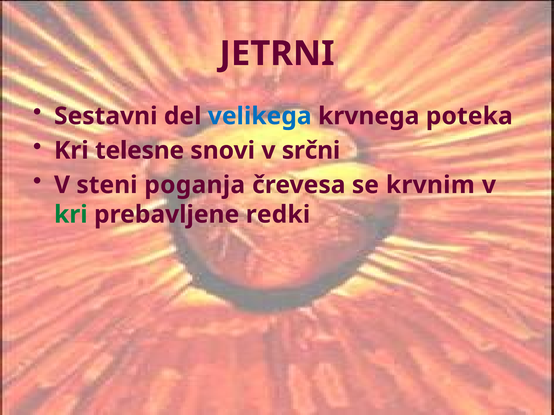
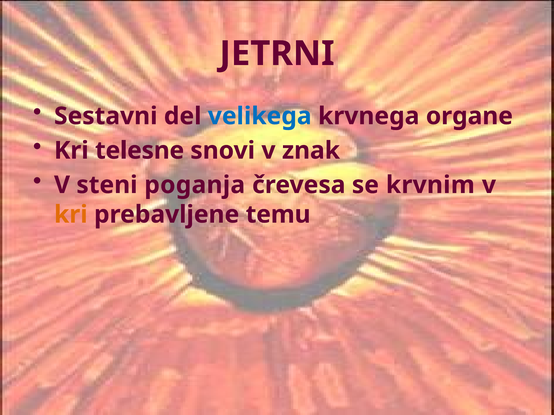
poteka: poteka -> organe
srčni: srčni -> znak
kri at (71, 215) colour: green -> orange
redki: redki -> temu
